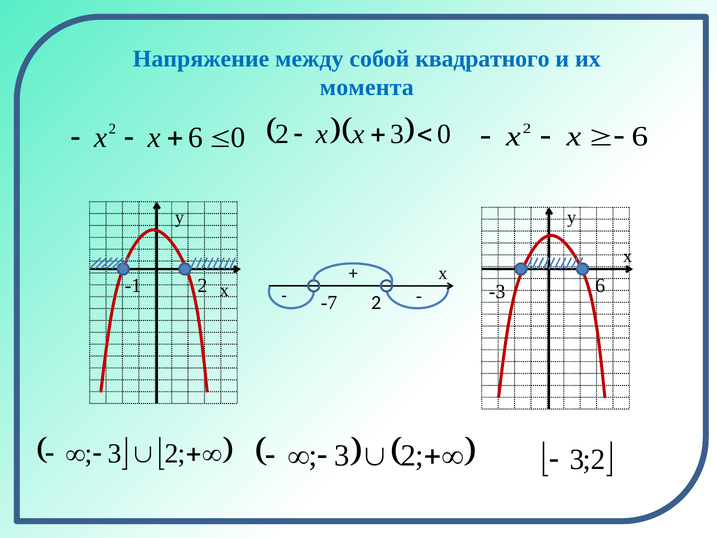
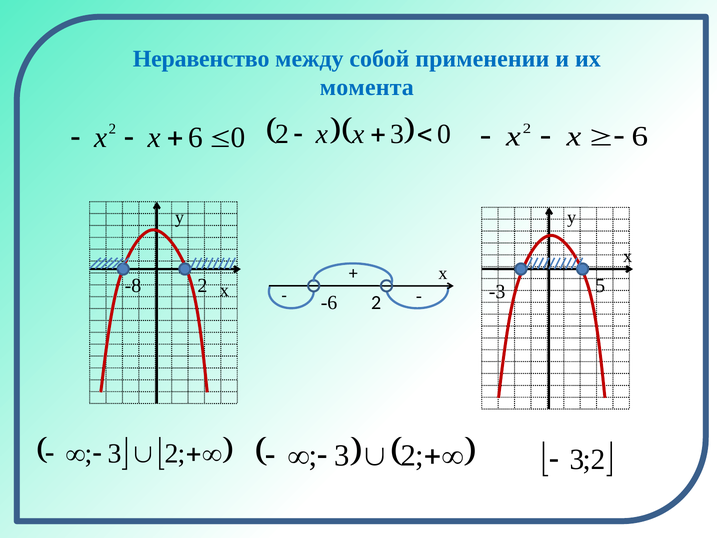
Напряжение: Напряжение -> Неравенство
квадратного: квадратного -> применении
-1: -1 -> -8
2 6: 6 -> 5
-7: -7 -> -6
